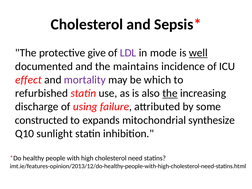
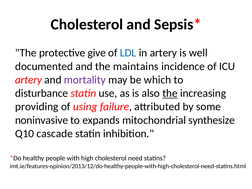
LDL colour: purple -> blue
in mode: mode -> artery
well underline: present -> none
effect at (28, 80): effect -> artery
refurbished: refurbished -> disturbance
discharge: discharge -> providing
constructed: constructed -> noninvasive
sunlight: sunlight -> cascade
